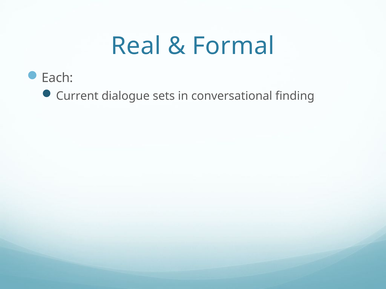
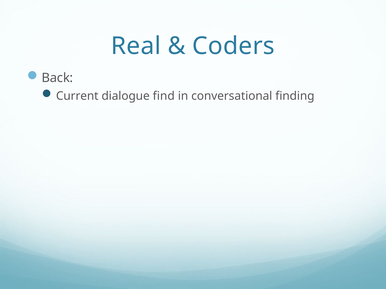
Formal: Formal -> Coders
Each: Each -> Back
sets: sets -> find
